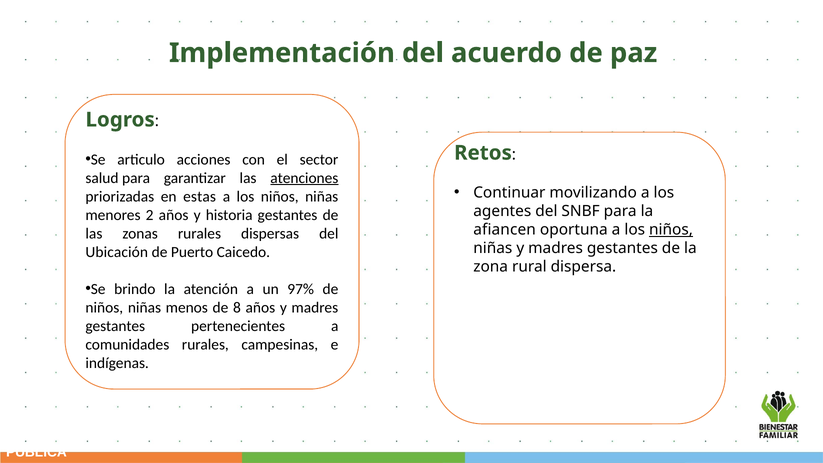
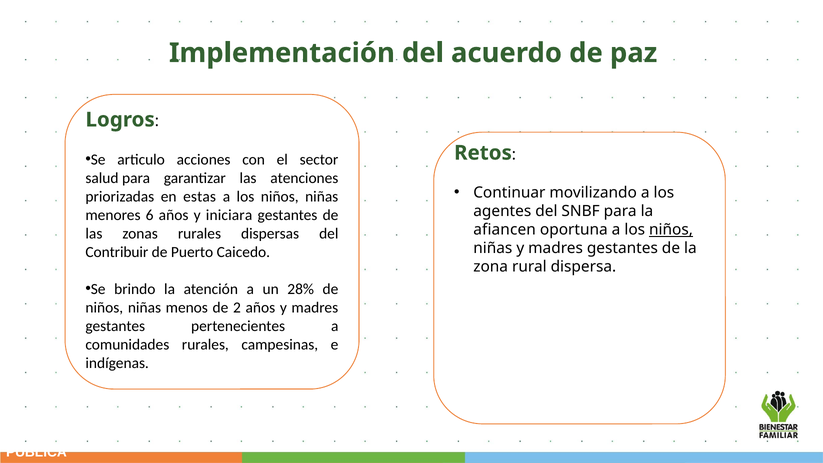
atenciones underline: present -> none
2: 2 -> 6
historia: historia -> iniciara
Ubicación: Ubicación -> Contribuir
97%: 97% -> 28%
8: 8 -> 2
